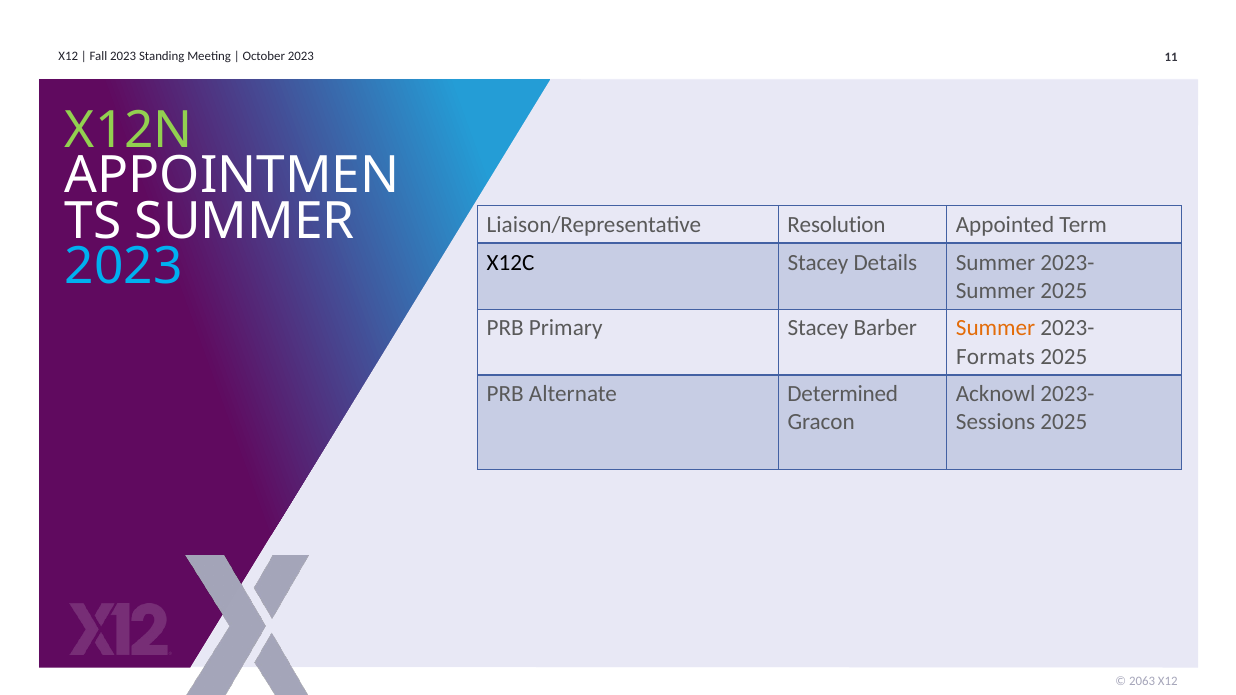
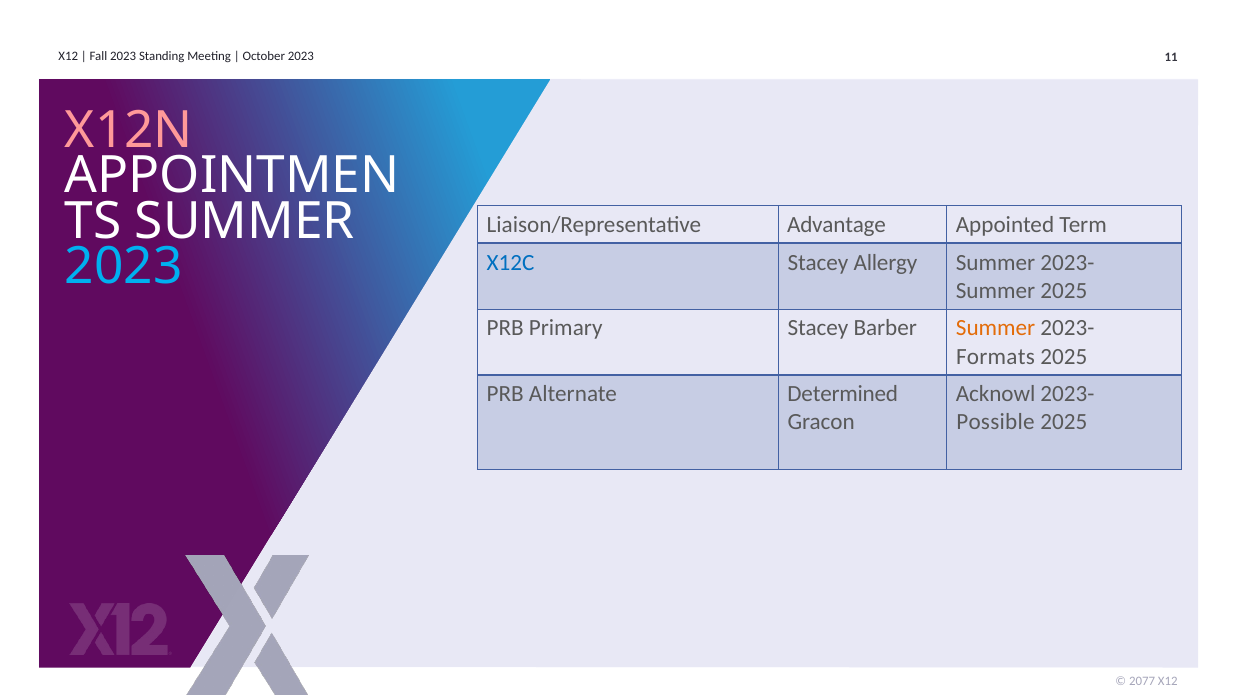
X12N colour: light green -> pink
Resolution: Resolution -> Advantage
X12C colour: black -> blue
Details: Details -> Allergy
Sessions: Sessions -> Possible
2063: 2063 -> 2077
